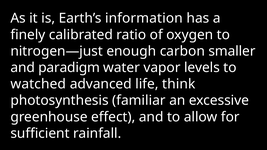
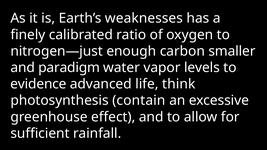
information: information -> weaknesses
watched: watched -> evidence
familiar: familiar -> contain
